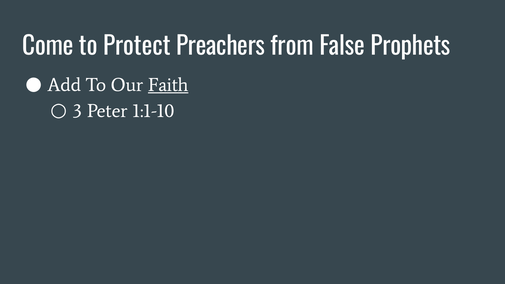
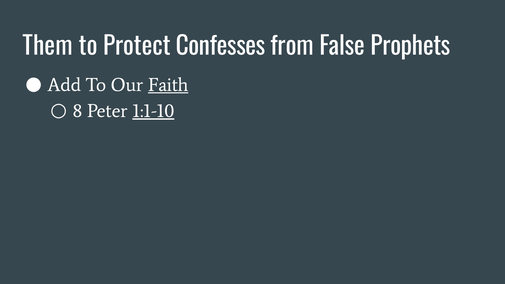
Come: Come -> Them
Preachers: Preachers -> Confesses
3: 3 -> 8
1:1-10 underline: none -> present
